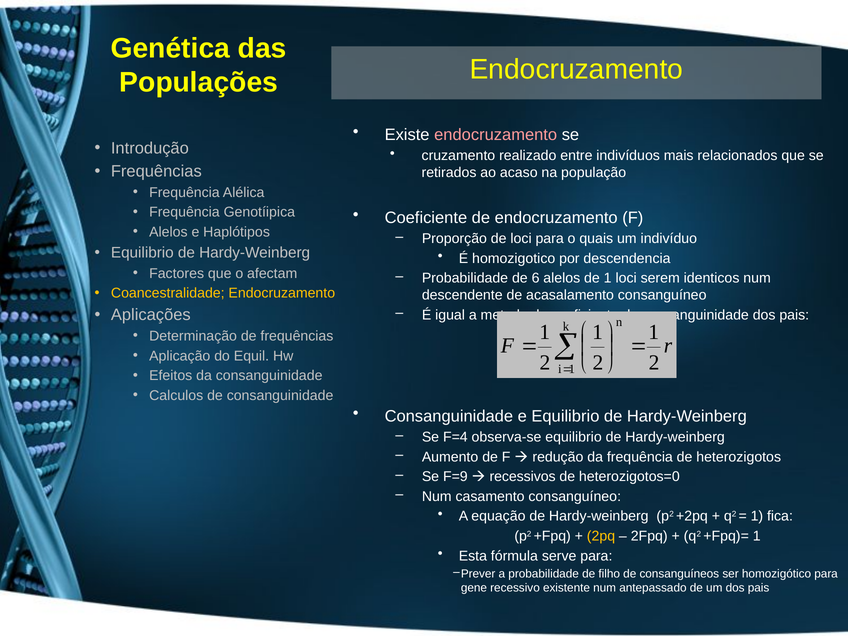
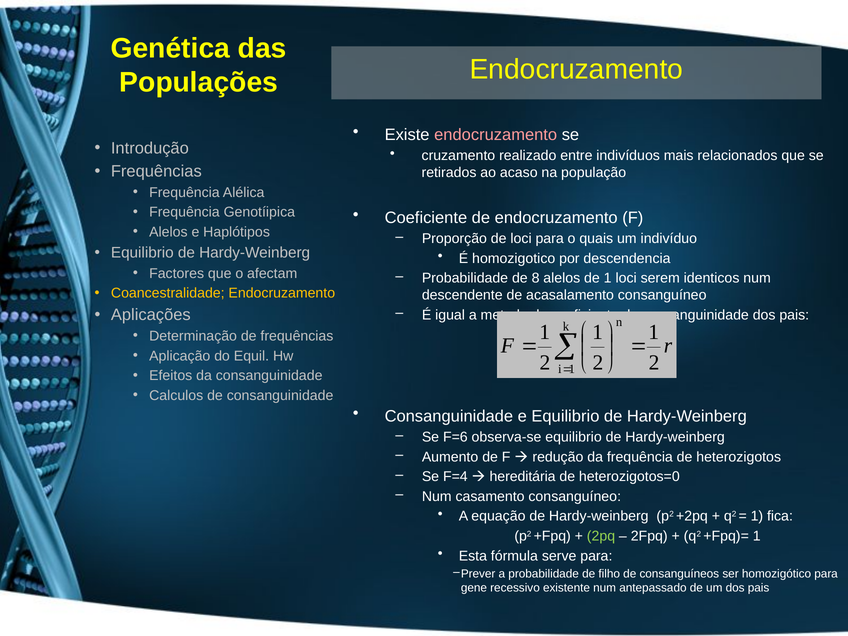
6: 6 -> 8
F=4: F=4 -> F=6
F=9: F=9 -> F=4
recessivos: recessivos -> hereditária
2pq colour: yellow -> light green
